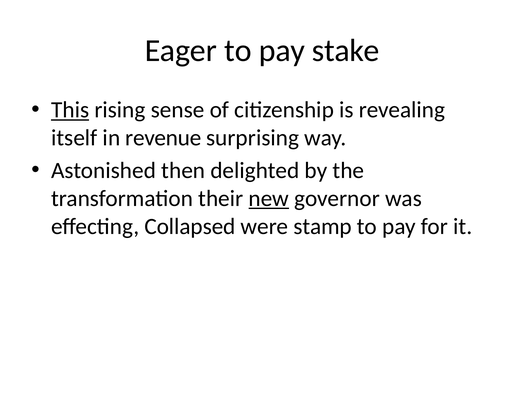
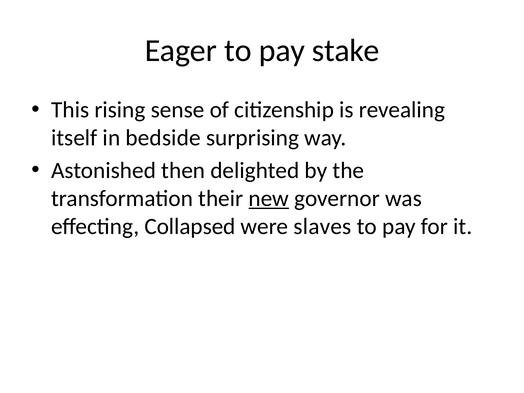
This underline: present -> none
revenue: revenue -> bedside
stamp: stamp -> slaves
